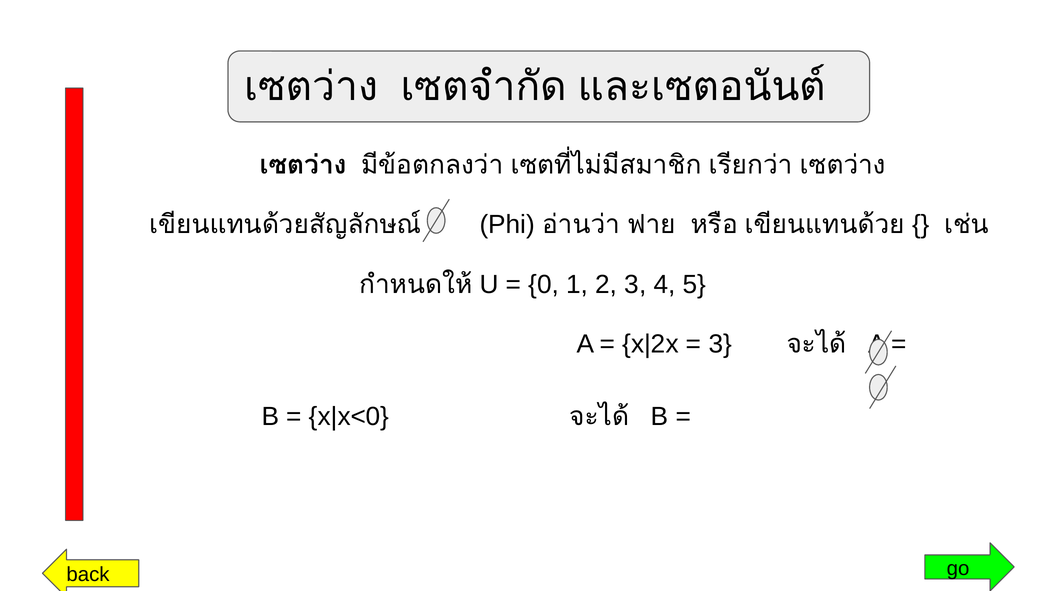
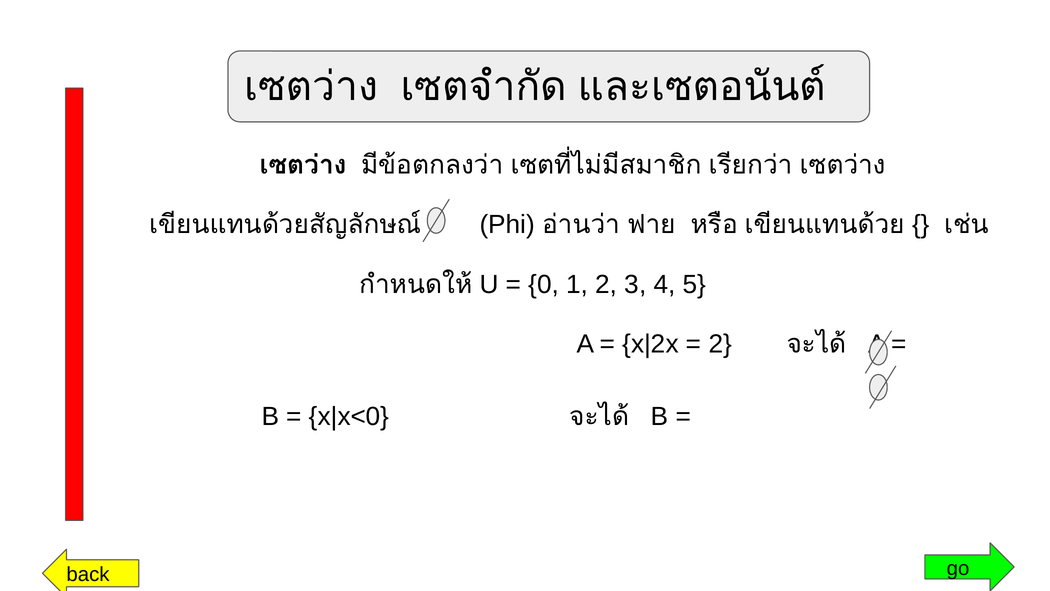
3 at (720, 344): 3 -> 2
